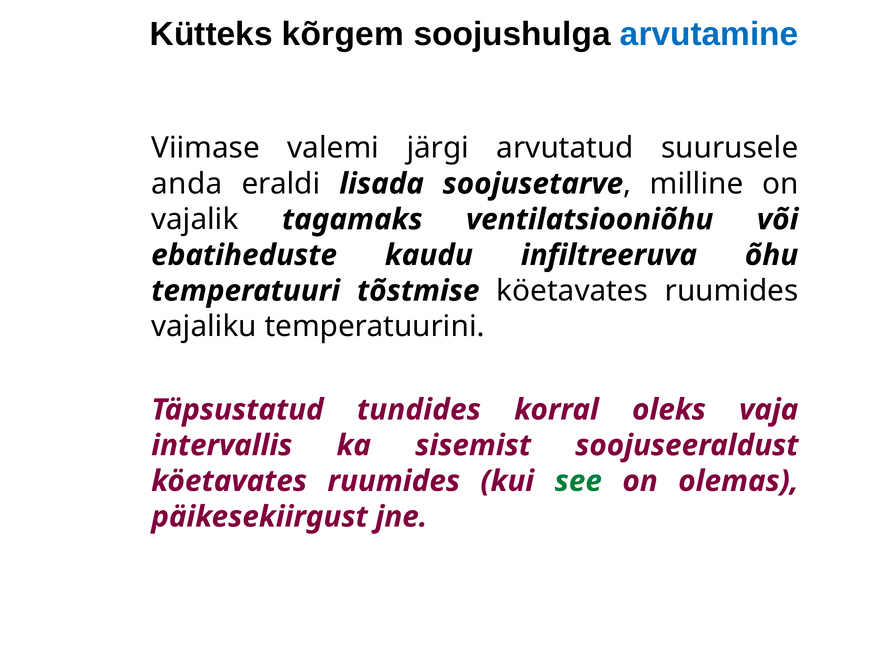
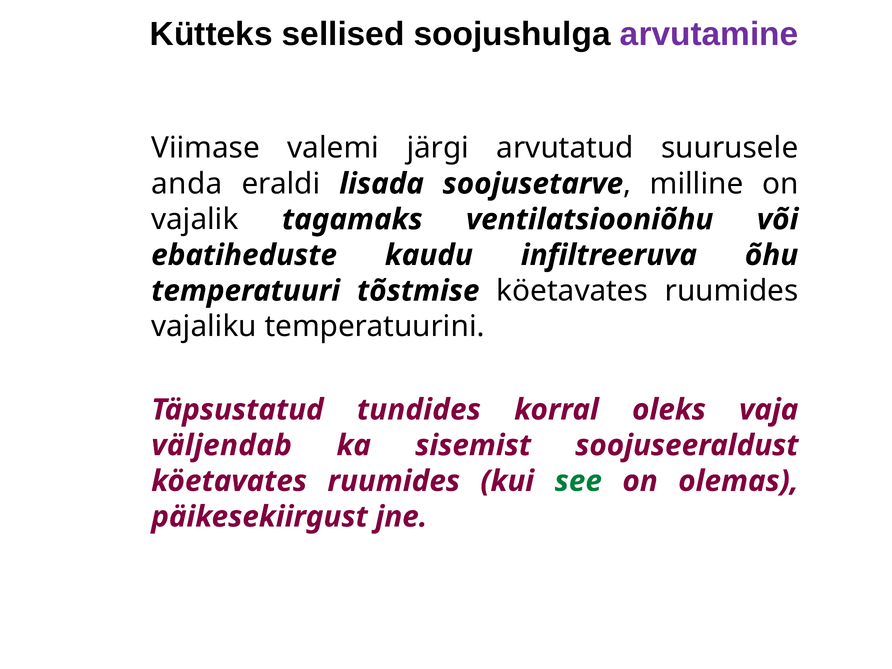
kõrgem: kõrgem -> sellised
arvutamine colour: blue -> purple
intervallis: intervallis -> väljendab
